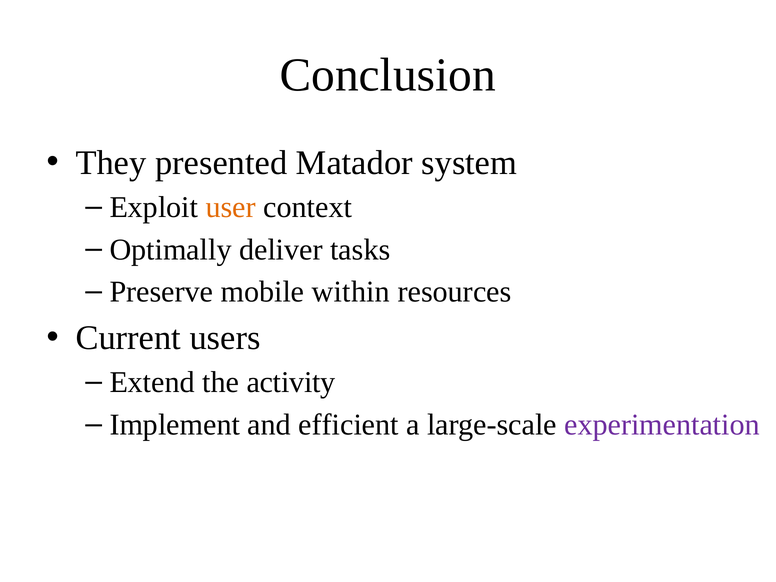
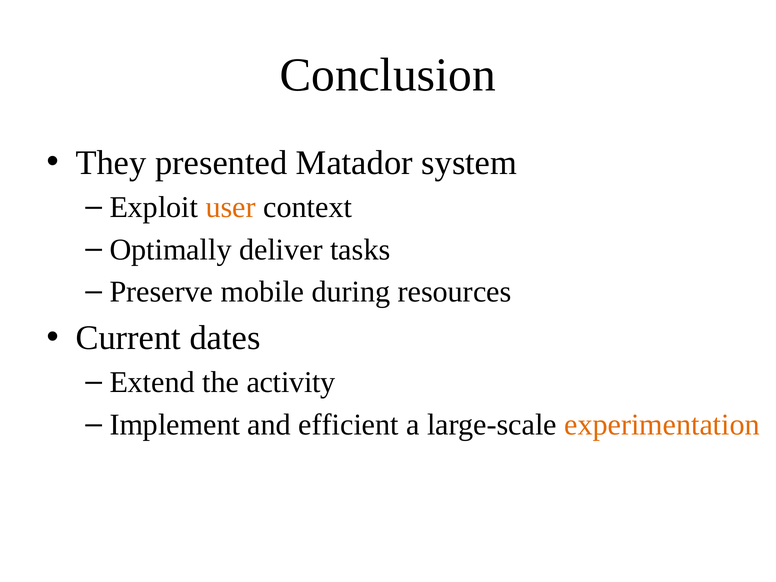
within: within -> during
users: users -> dates
experimentation colour: purple -> orange
